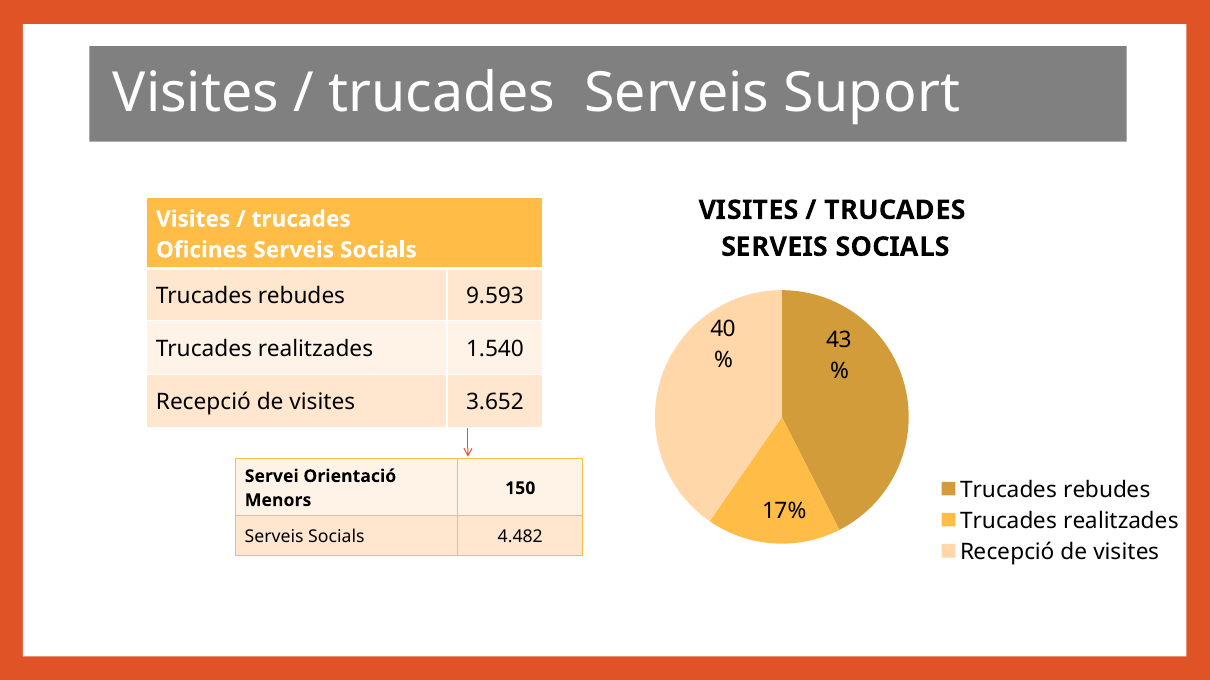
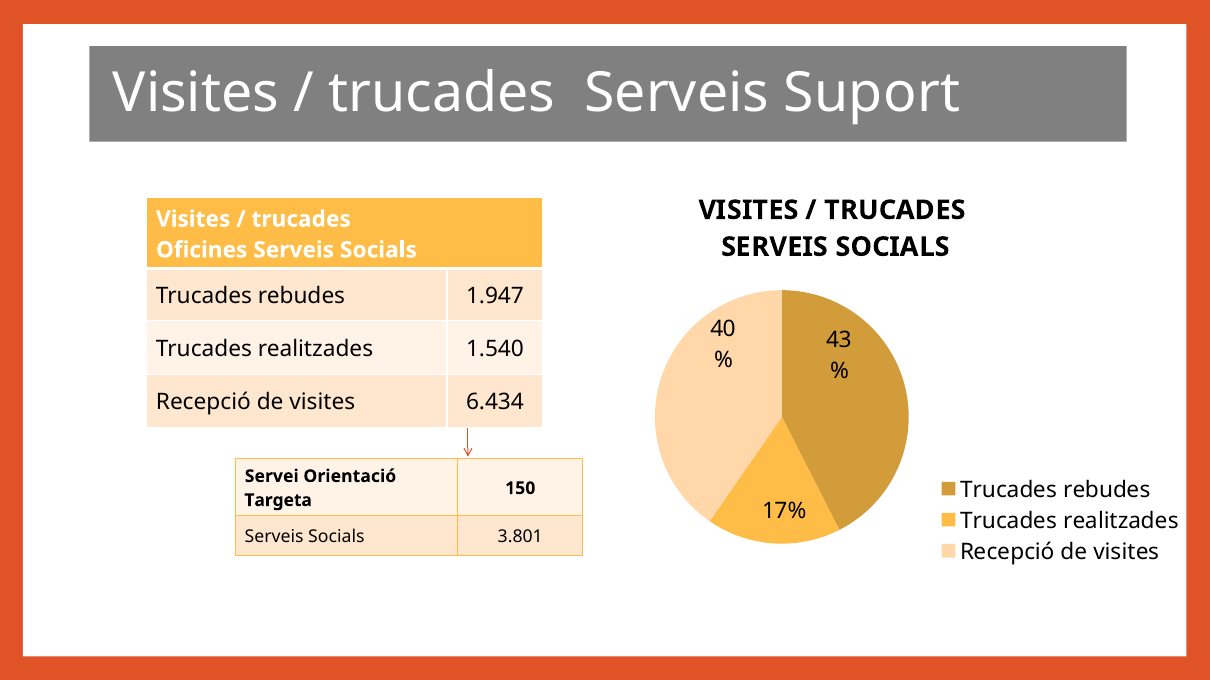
9.593: 9.593 -> 1.947
3.652: 3.652 -> 6.434
Menors: Menors -> Targeta
4.482: 4.482 -> 3.801
